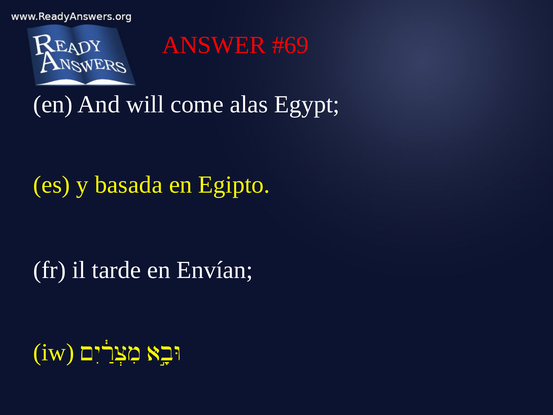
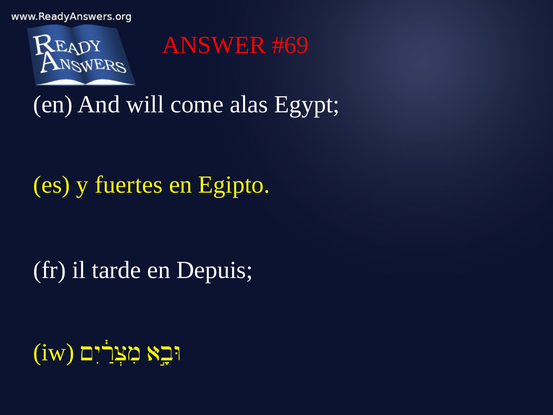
basada: basada -> fuertes
Envían: Envían -> Depuis
